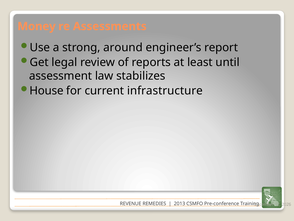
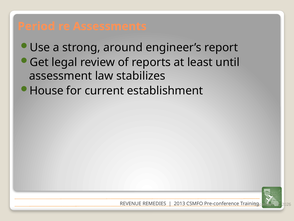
Money: Money -> Period
infrastructure: infrastructure -> establishment
